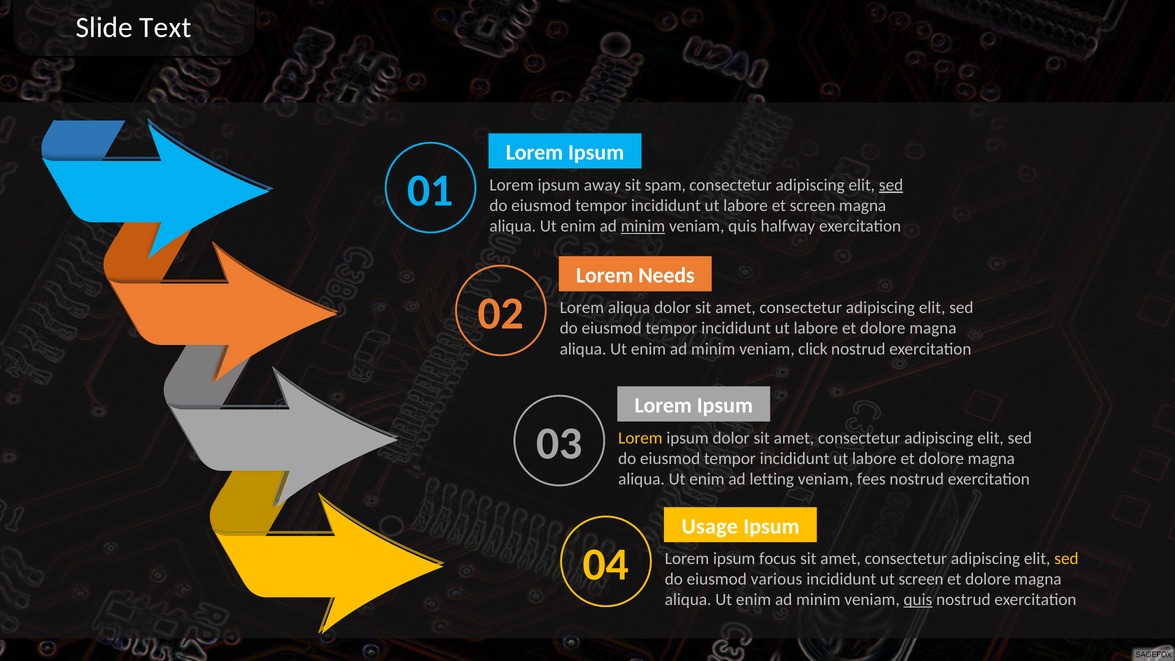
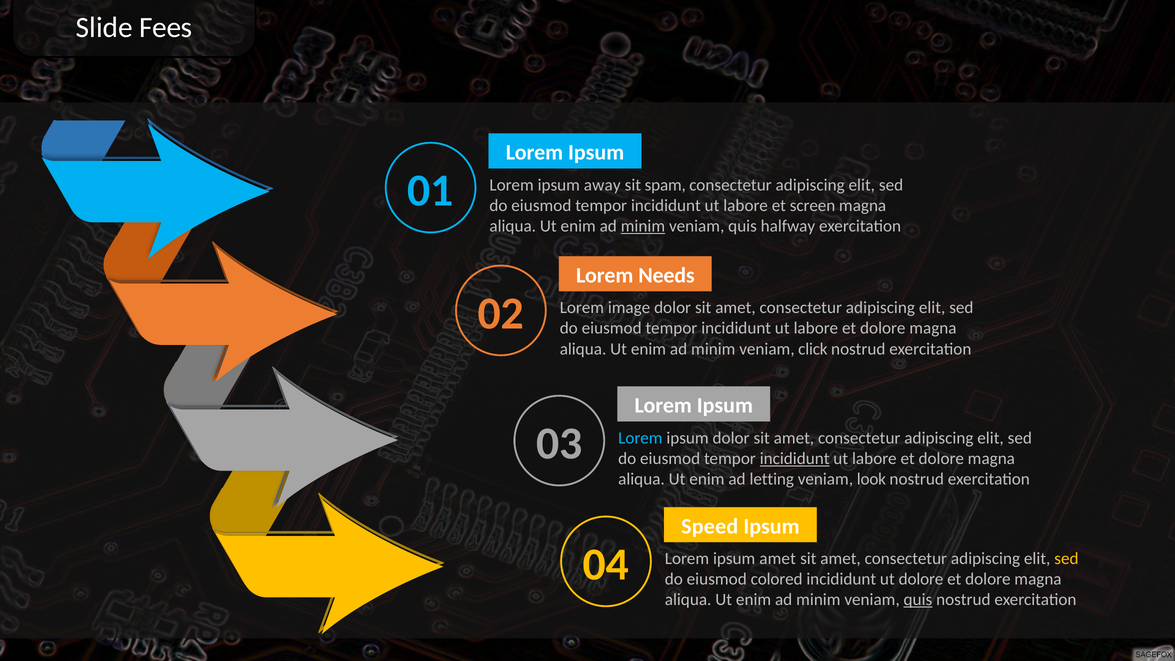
Text: Text -> Fees
sed at (891, 185) underline: present -> none
Lorem aliqua: aliqua -> image
Lorem at (640, 438) colour: yellow -> light blue
incididunt at (795, 458) underline: none -> present
fees: fees -> look
Usage: Usage -> Speed
ipsum focus: focus -> amet
various: various -> colored
ut screen: screen -> dolore
